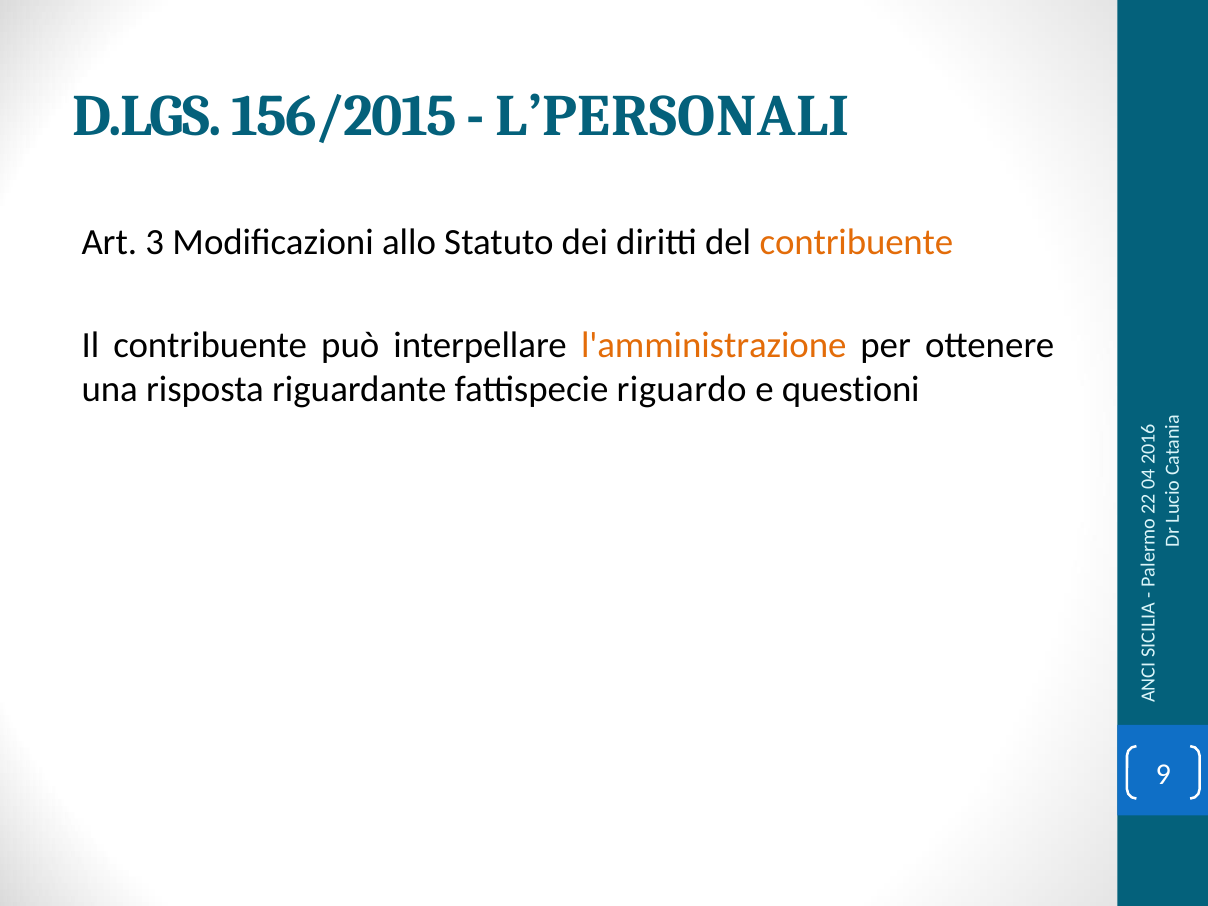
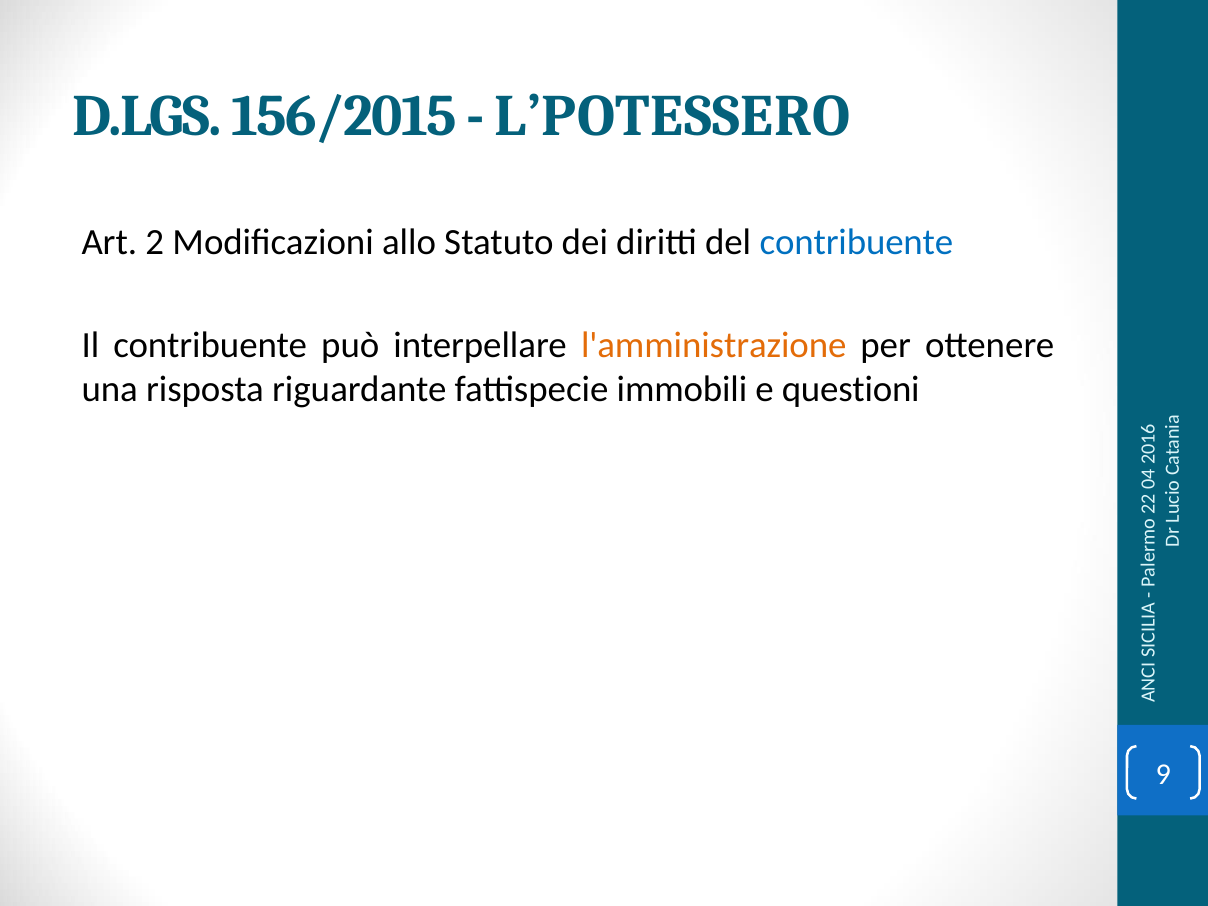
L’PERSONALI: L’PERSONALI -> L’POTESSERO
Art 3: 3 -> 2
contribuente at (856, 242) colour: orange -> blue
riguardo: riguardo -> immobili
